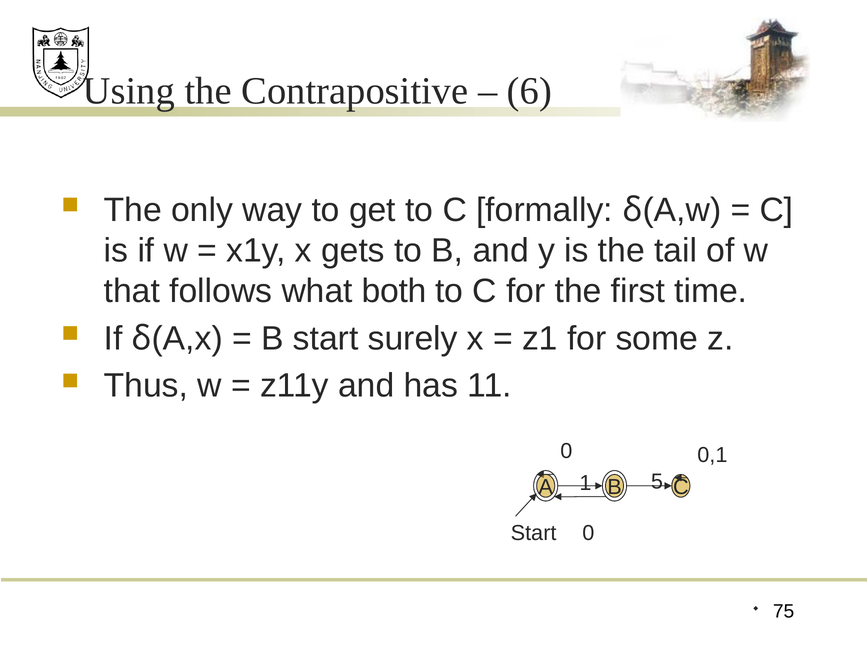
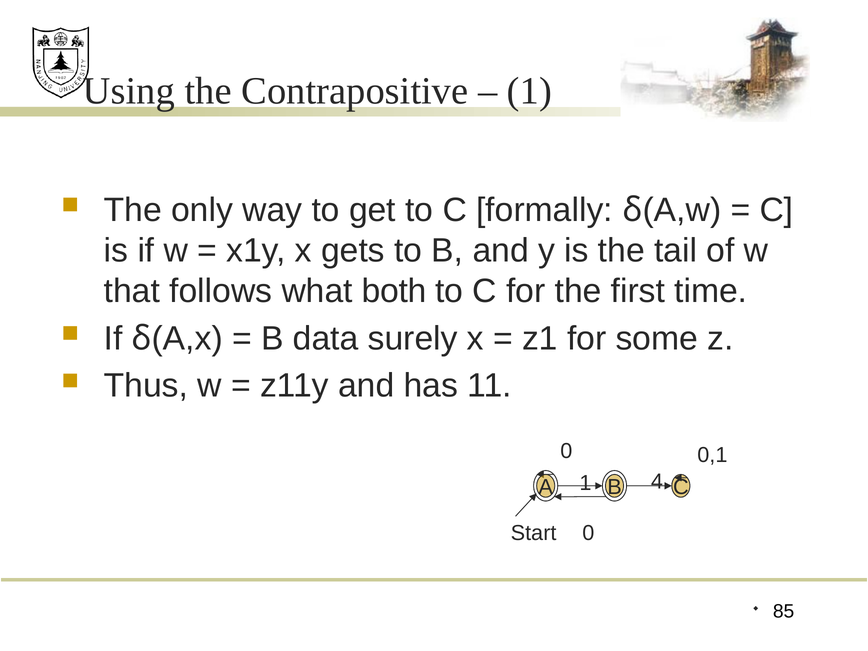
6 at (529, 91): 6 -> 1
B start: start -> data
5: 5 -> 4
75: 75 -> 85
